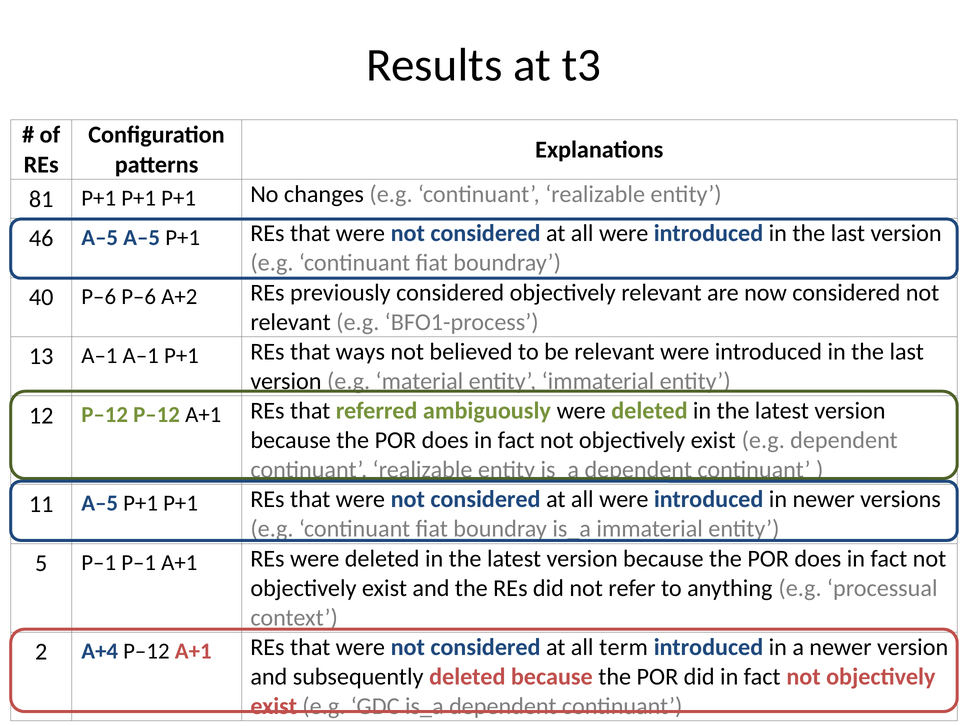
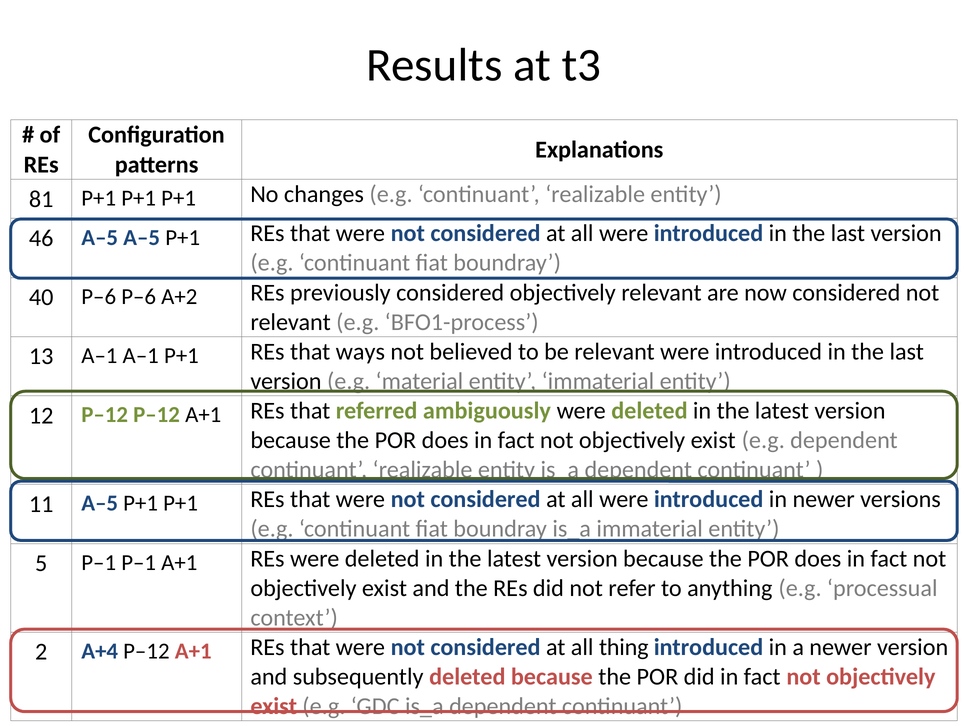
term: term -> thing
